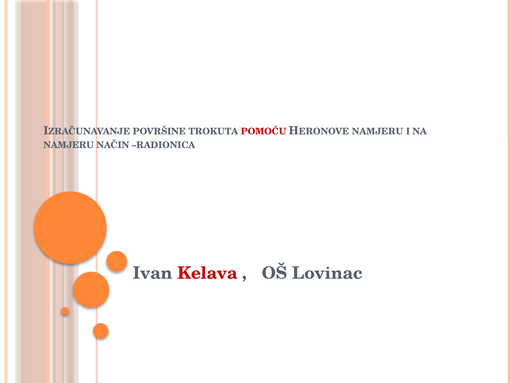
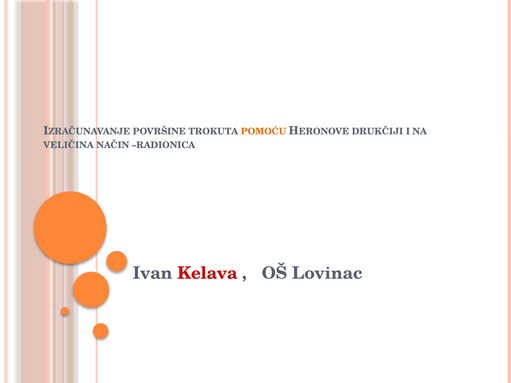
POMOĆU colour: red -> orange
NAMJERU at (377, 132): NAMJERU -> DRUKČIJI
NAMJERU at (69, 145): NAMJERU -> VELIČINA
